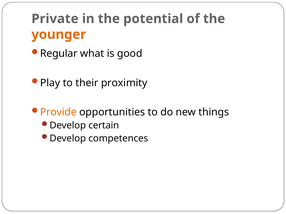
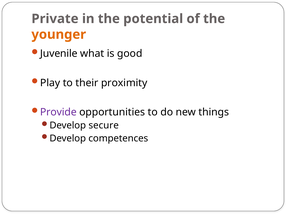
Regular: Regular -> Juvenile
Provide colour: orange -> purple
certain: certain -> secure
